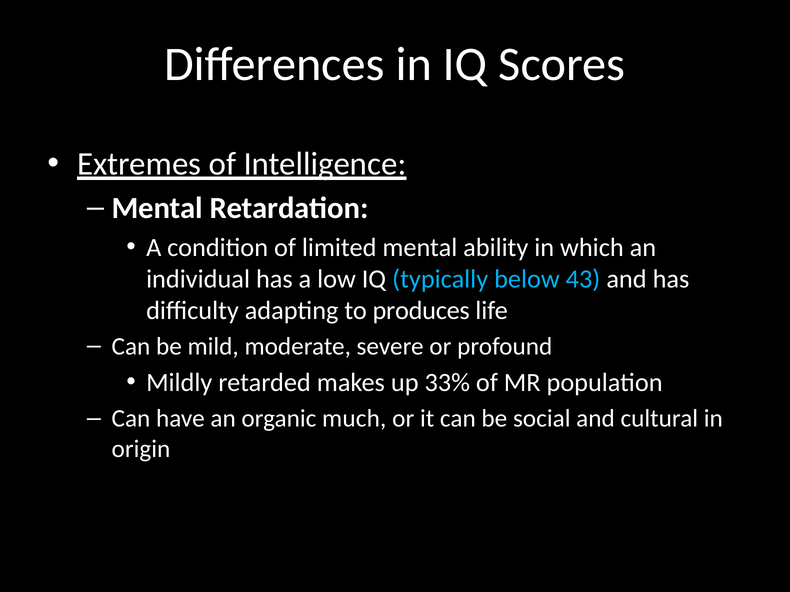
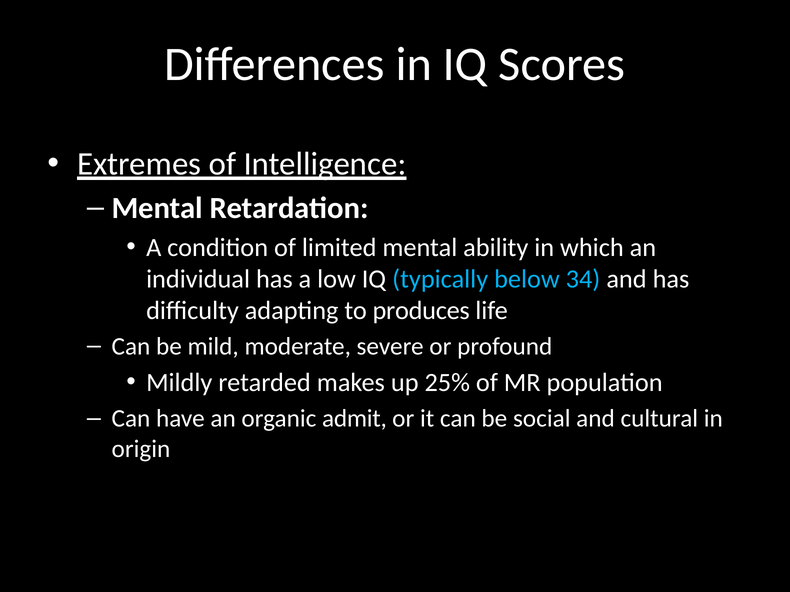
43: 43 -> 34
33%: 33% -> 25%
much: much -> admit
